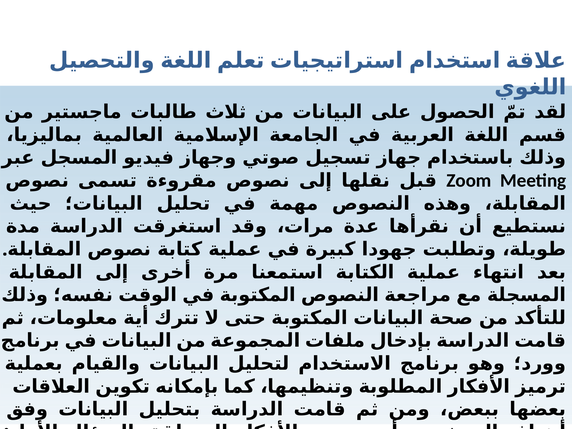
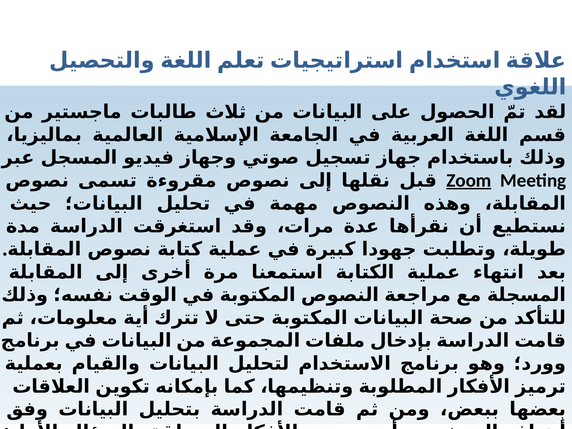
Zoom underline: none -> present
